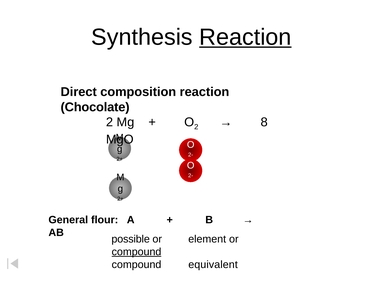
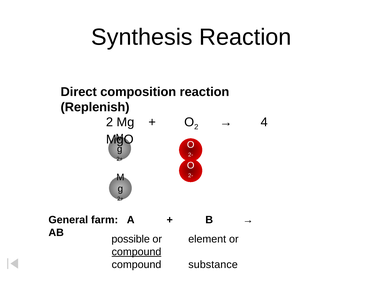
Reaction at (245, 37) underline: present -> none
Chocolate: Chocolate -> Replenish
8: 8 -> 4
flour: flour -> farm
equivalent: equivalent -> substance
